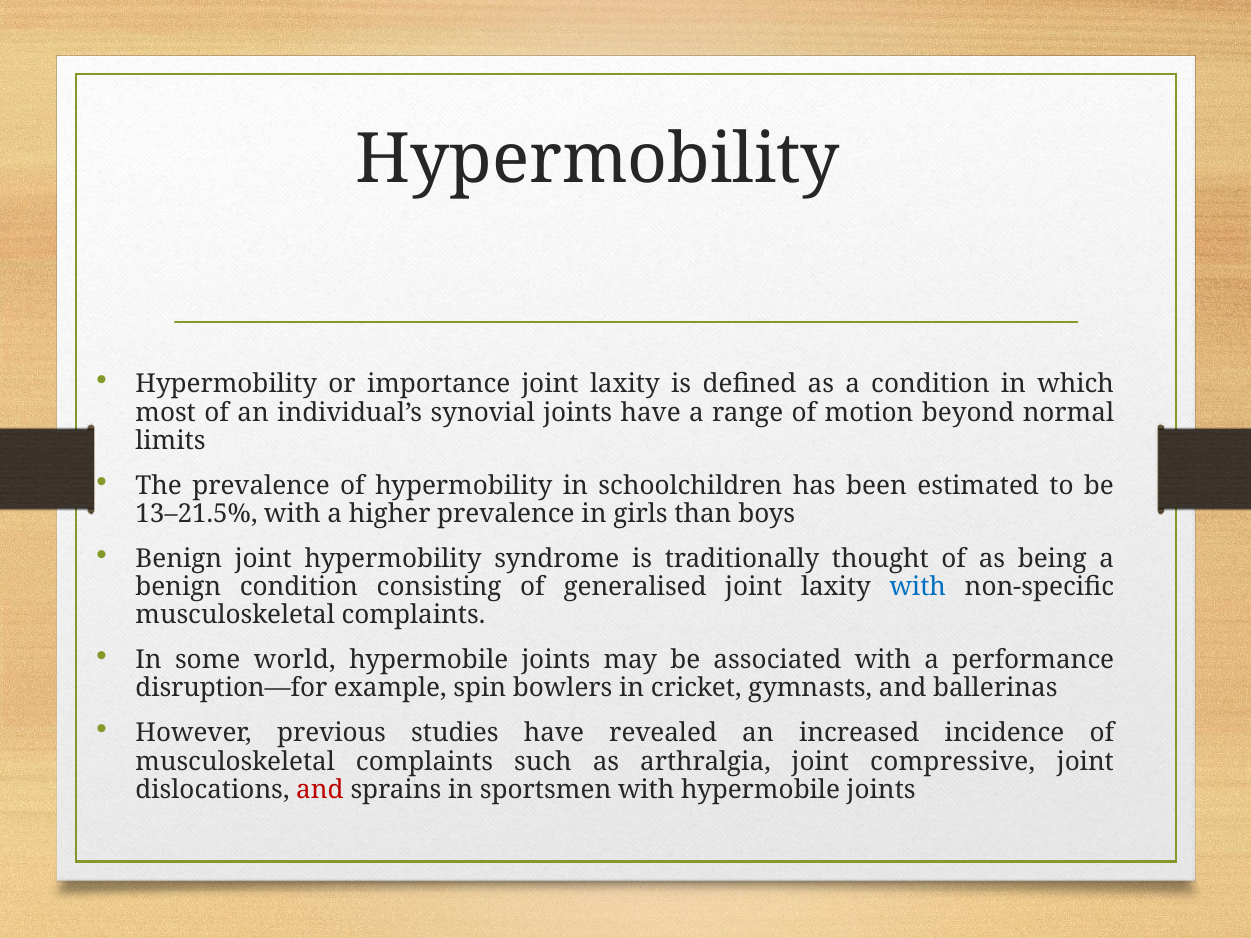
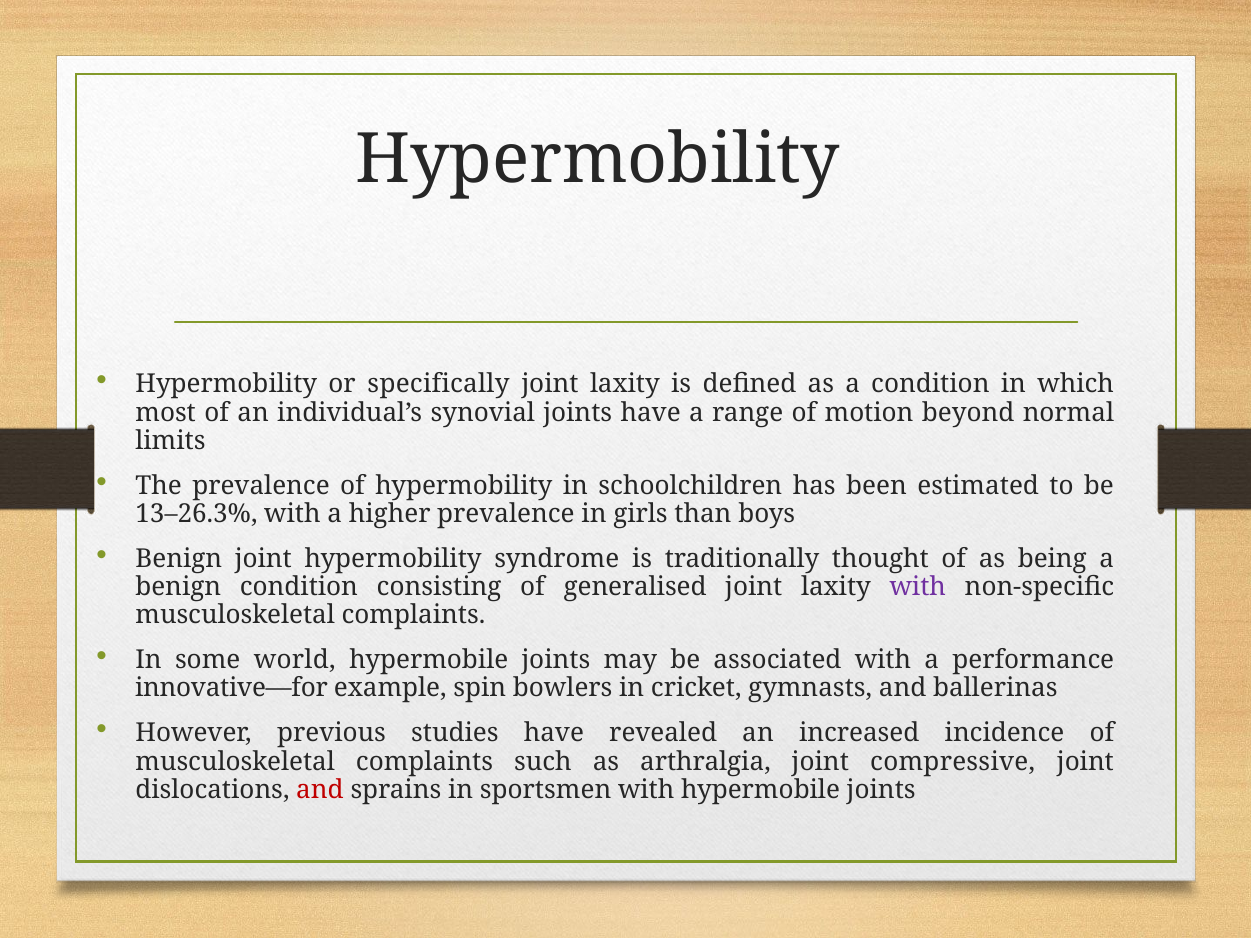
importance: importance -> specifically
13–21.5%: 13–21.5% -> 13–26.3%
with at (918, 587) colour: blue -> purple
disruption—for: disruption—for -> innovative—for
